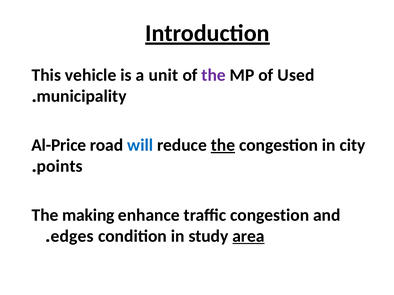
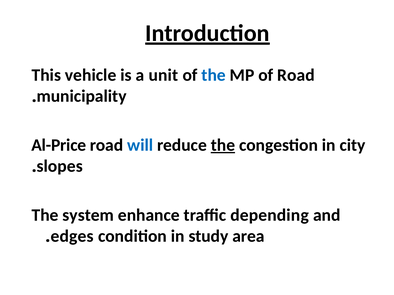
the at (214, 75) colour: purple -> blue
of Used: Used -> Road
points: points -> slopes
making: making -> system
traffic congestion: congestion -> depending
area underline: present -> none
